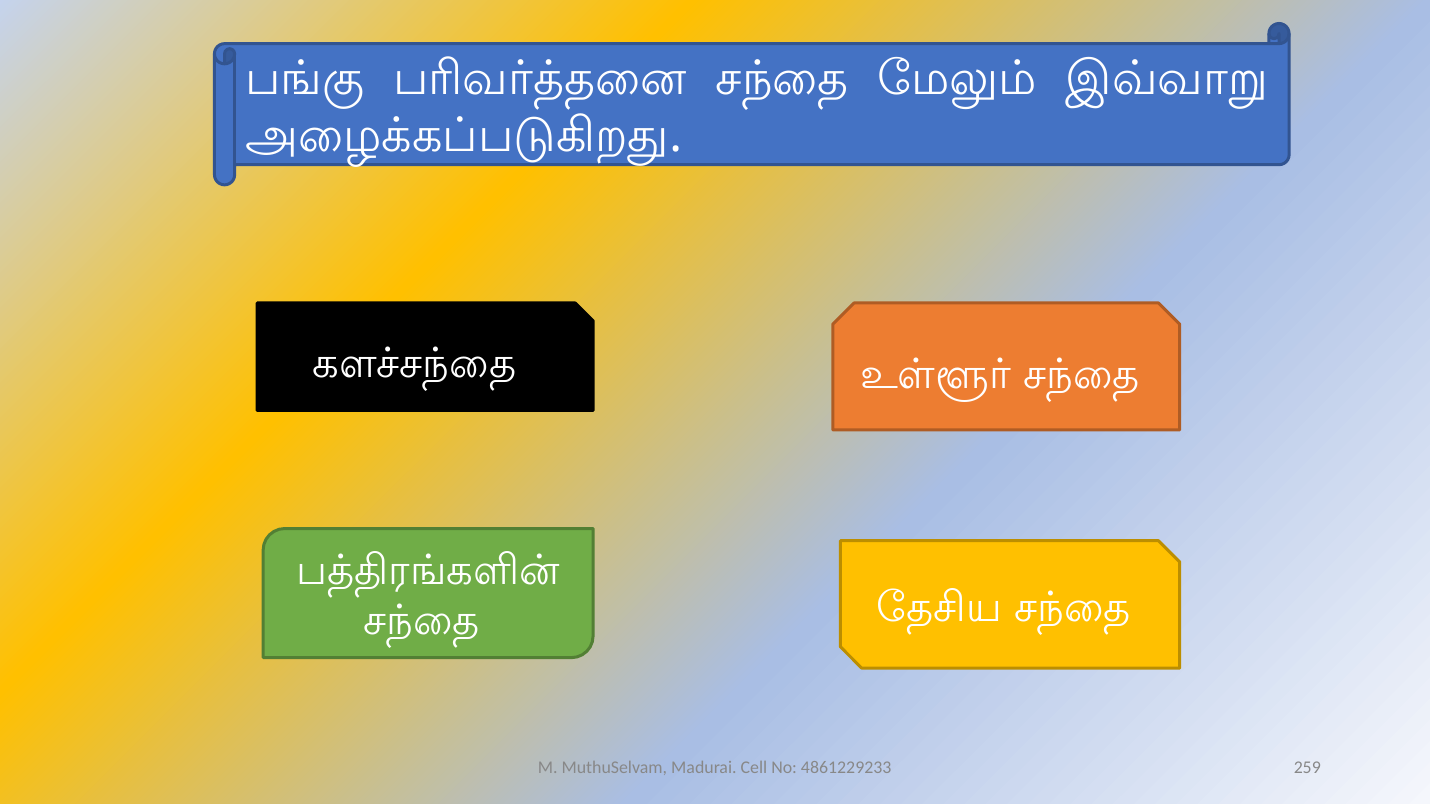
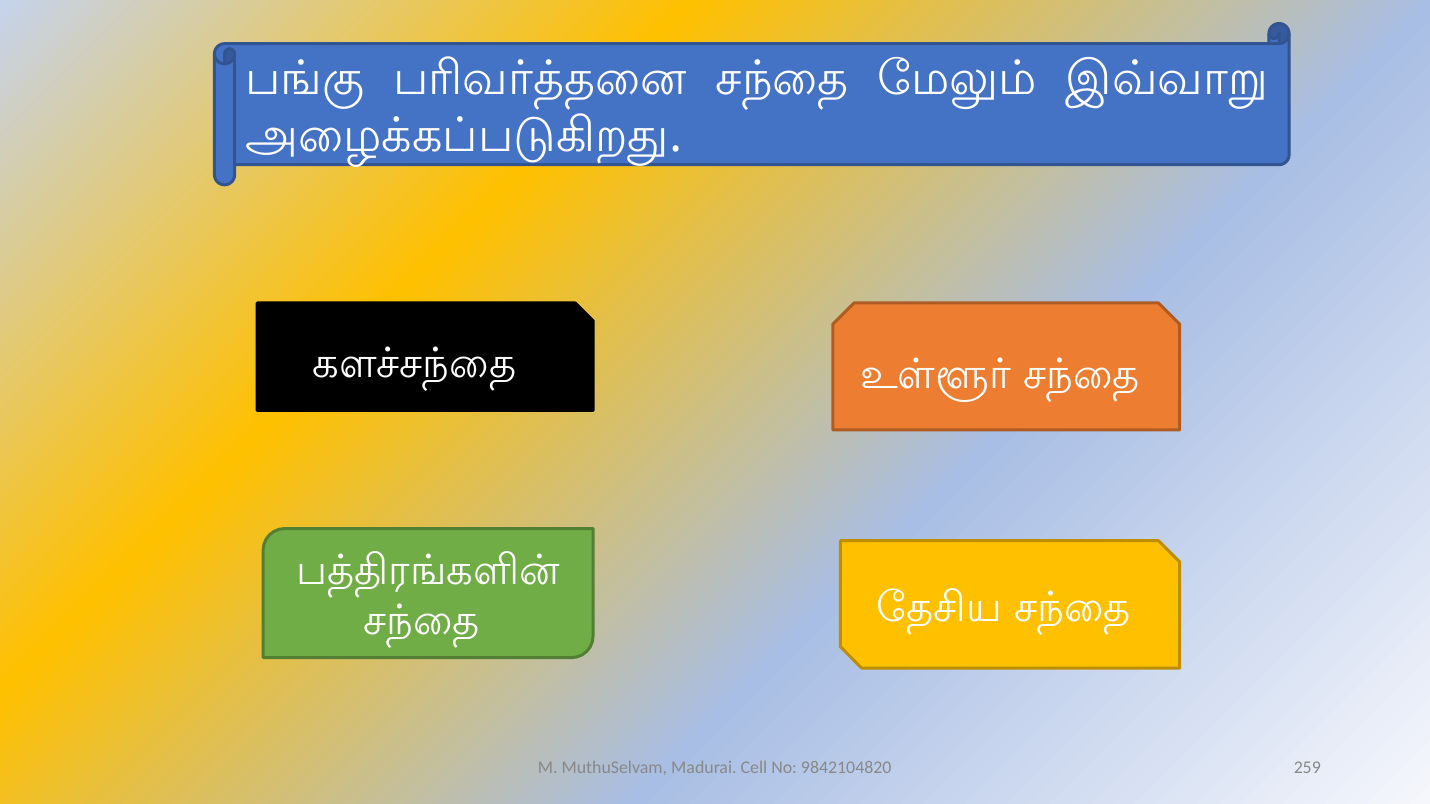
4861229233: 4861229233 -> 9842104820
